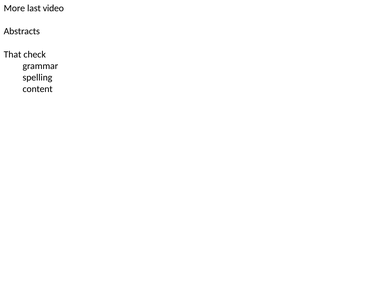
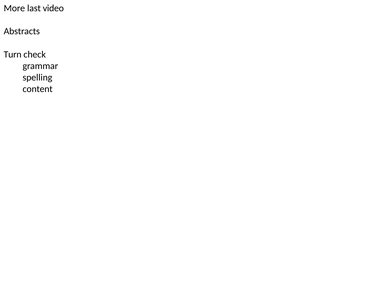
That: That -> Turn
